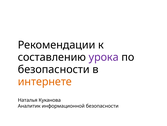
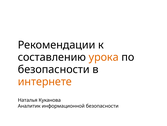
урока colour: purple -> orange
